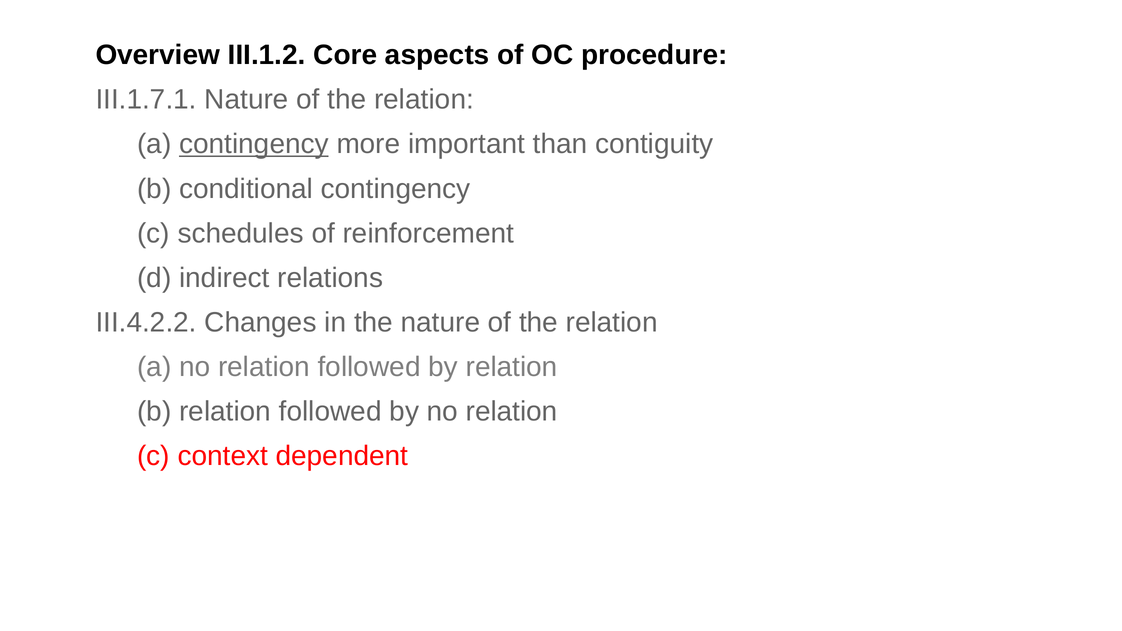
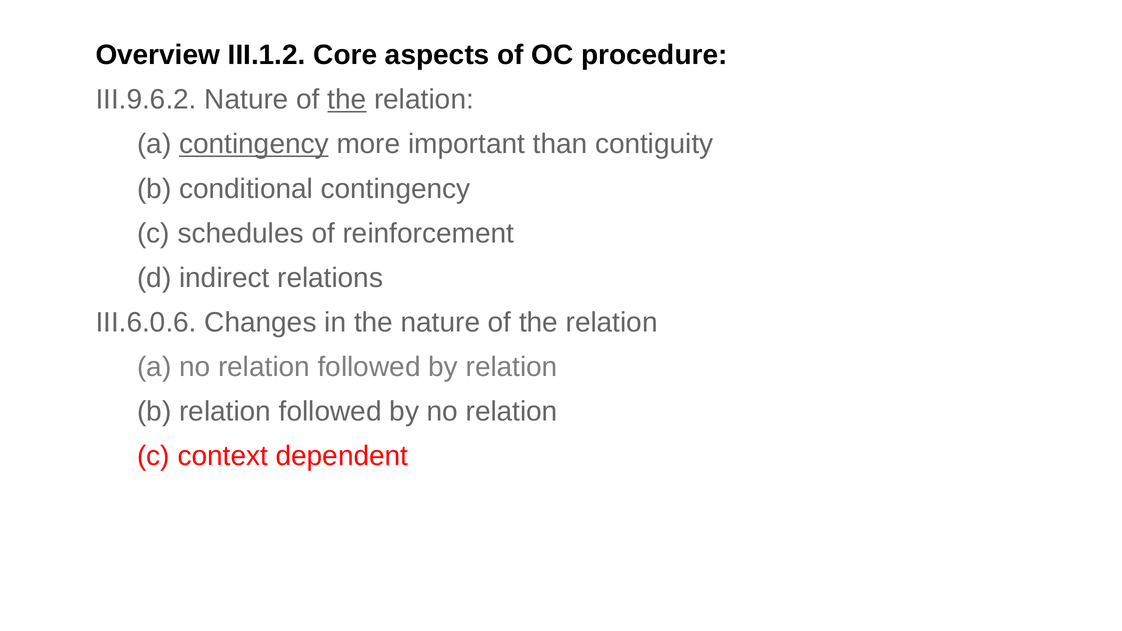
III.1.7.1: III.1.7.1 -> III.9.6.2
the at (347, 100) underline: none -> present
III.4.2.2: III.4.2.2 -> III.6.0.6
